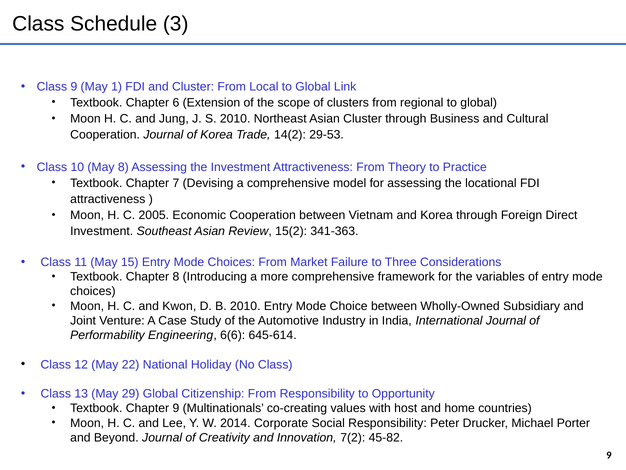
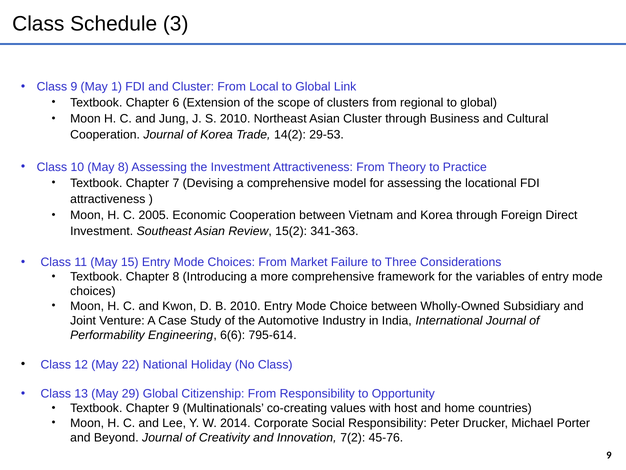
645-614: 645-614 -> 795-614
45-82: 45-82 -> 45-76
